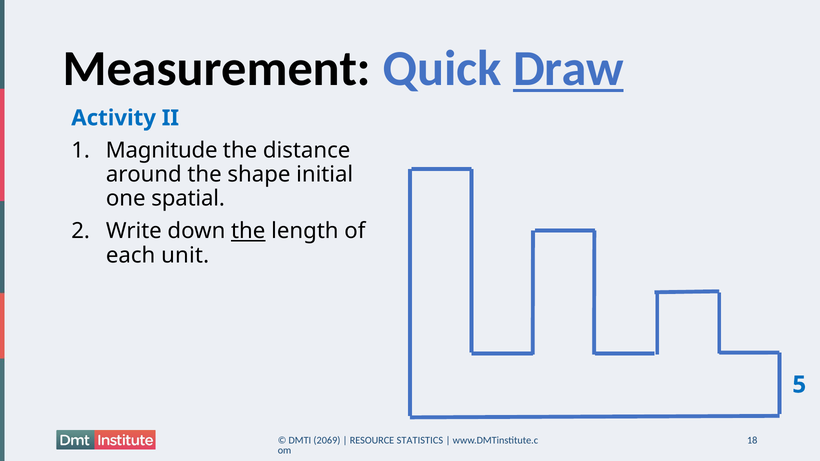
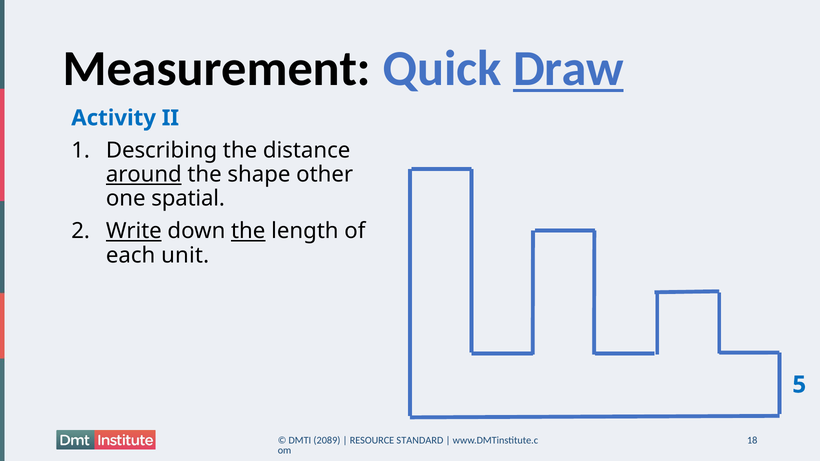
Magnitude: Magnitude -> Describing
around underline: none -> present
initial: initial -> other
Write underline: none -> present
2069: 2069 -> 2089
STATISTICS: STATISTICS -> STANDARD
